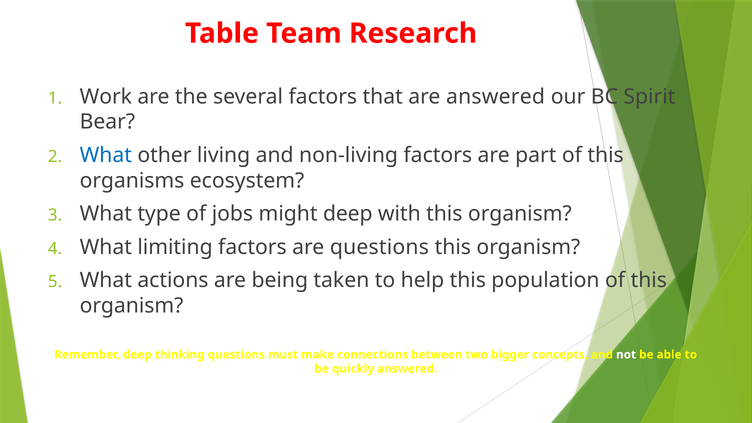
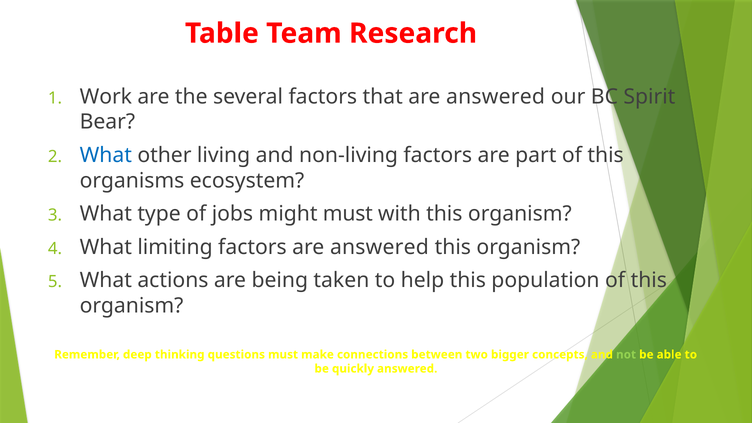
might deep: deep -> must
factors are questions: questions -> answered
not colour: white -> light green
